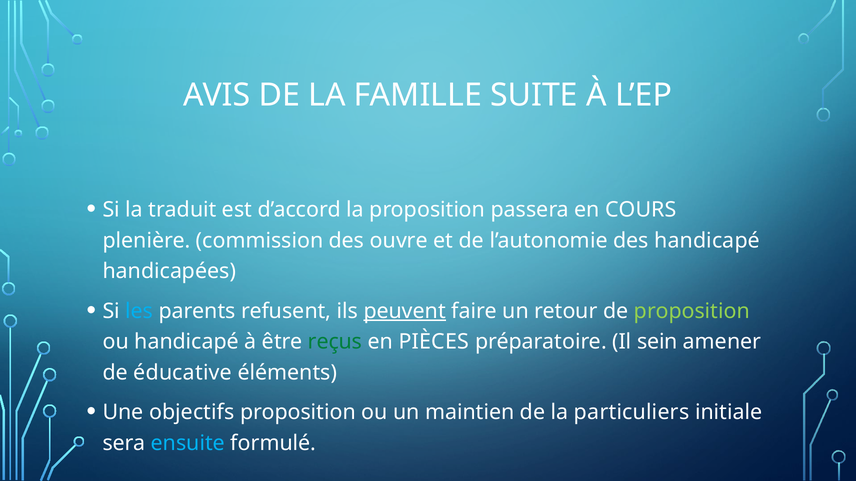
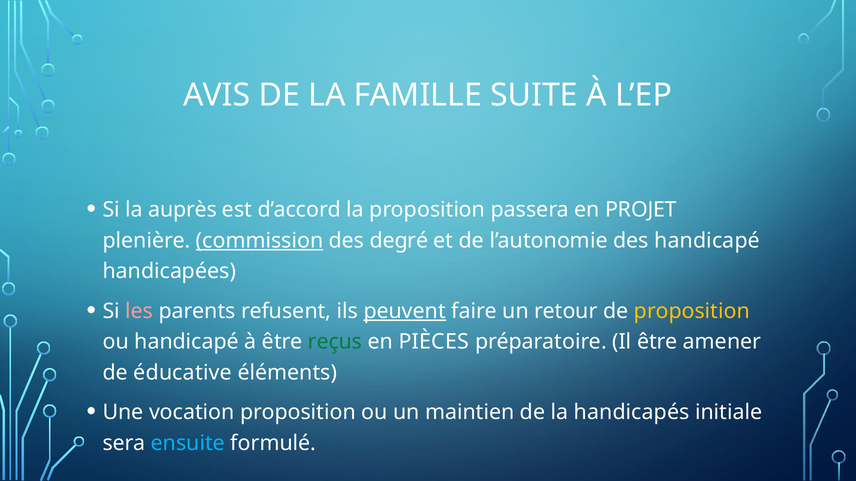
traduit: traduit -> auprès
COURS: COURS -> PROJET
commission underline: none -> present
ouvre: ouvre -> degré
les colour: light blue -> pink
proposition at (692, 311) colour: light green -> yellow
Il sein: sein -> être
objectifs: objectifs -> vocation
particuliers: particuliers -> handicapés
